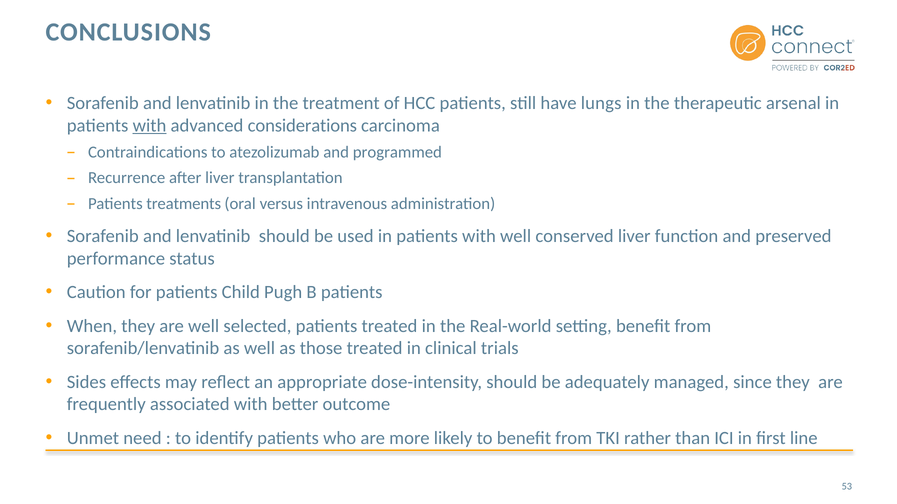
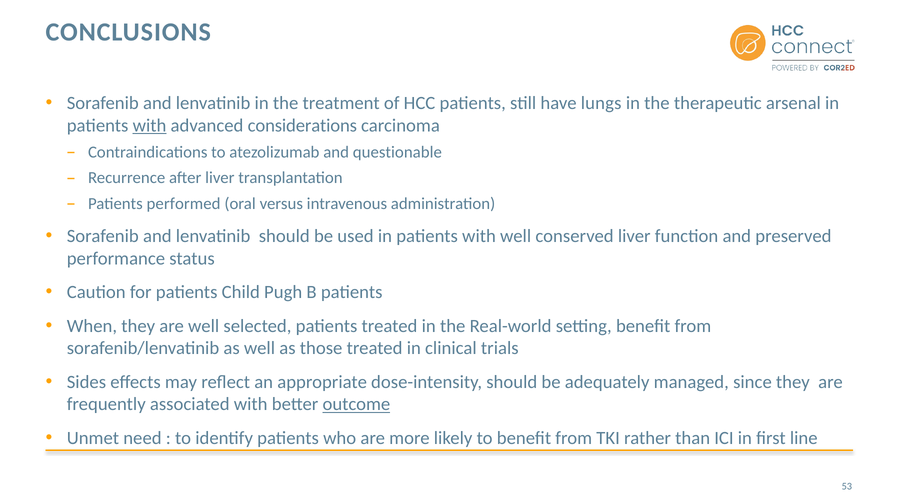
programmed: programmed -> questionable
treatments: treatments -> performed
outcome underline: none -> present
